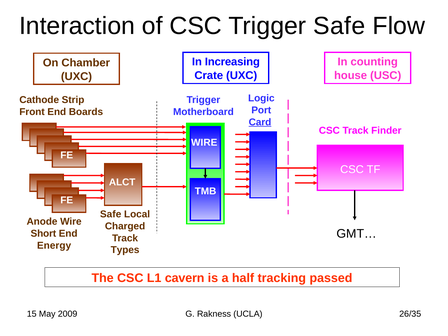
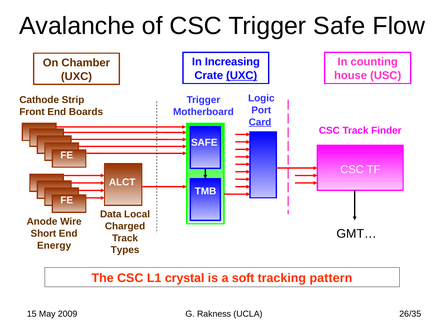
Interaction: Interaction -> Avalanche
UXC at (242, 75) underline: none -> present
WIRE at (204, 142): WIRE -> SAFE
Safe at (111, 214): Safe -> Data
cavern: cavern -> crystal
half: half -> soft
passed: passed -> pattern
